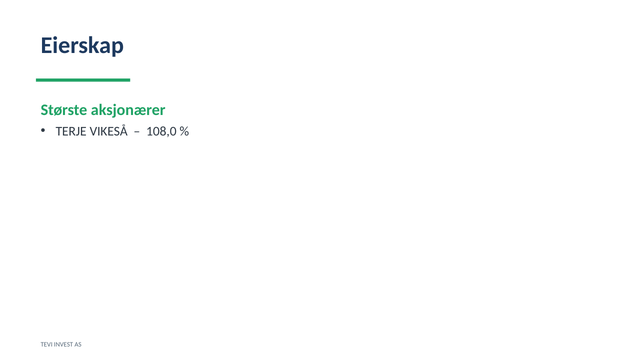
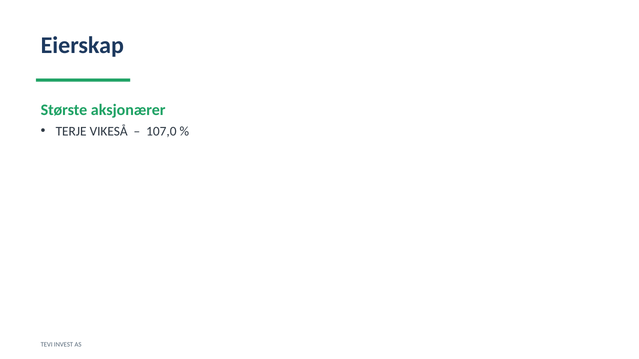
108,0: 108,0 -> 107,0
